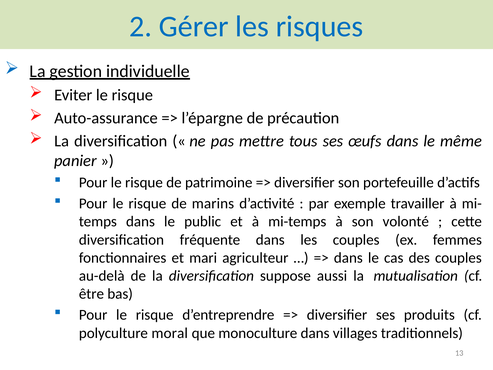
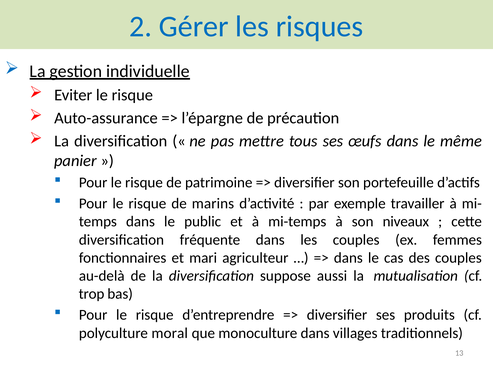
volonté: volonté -> niveaux
être: être -> trop
